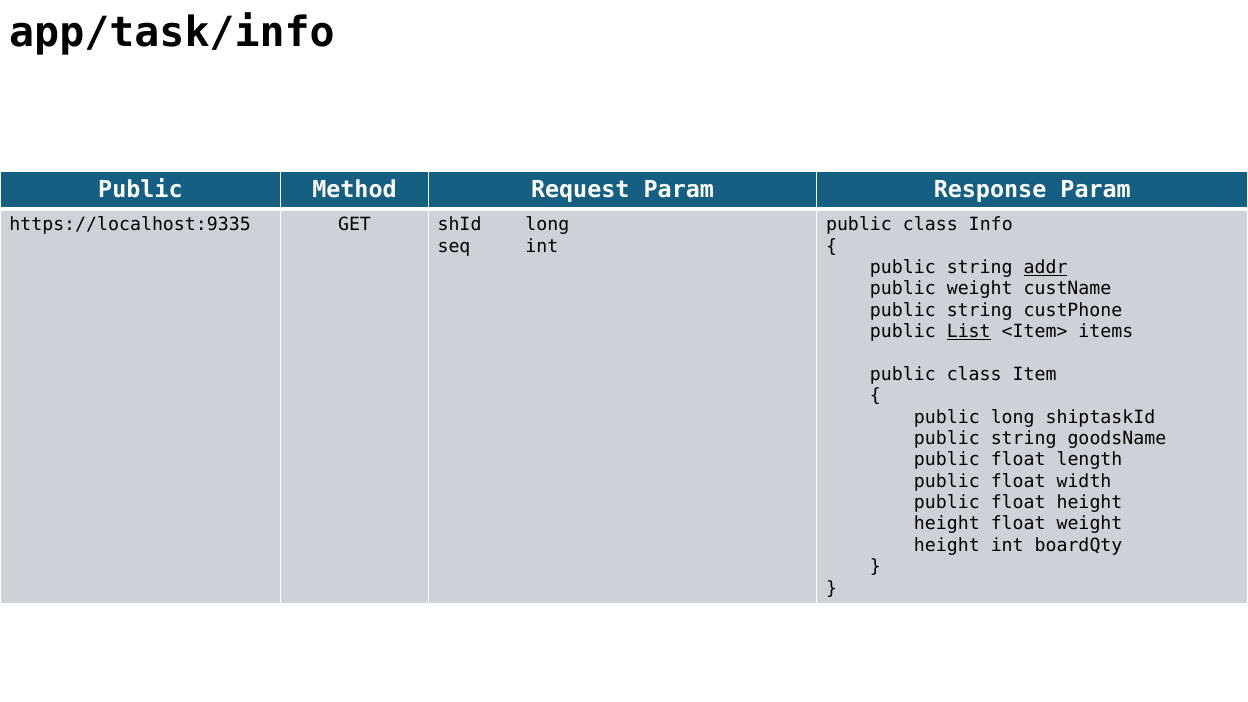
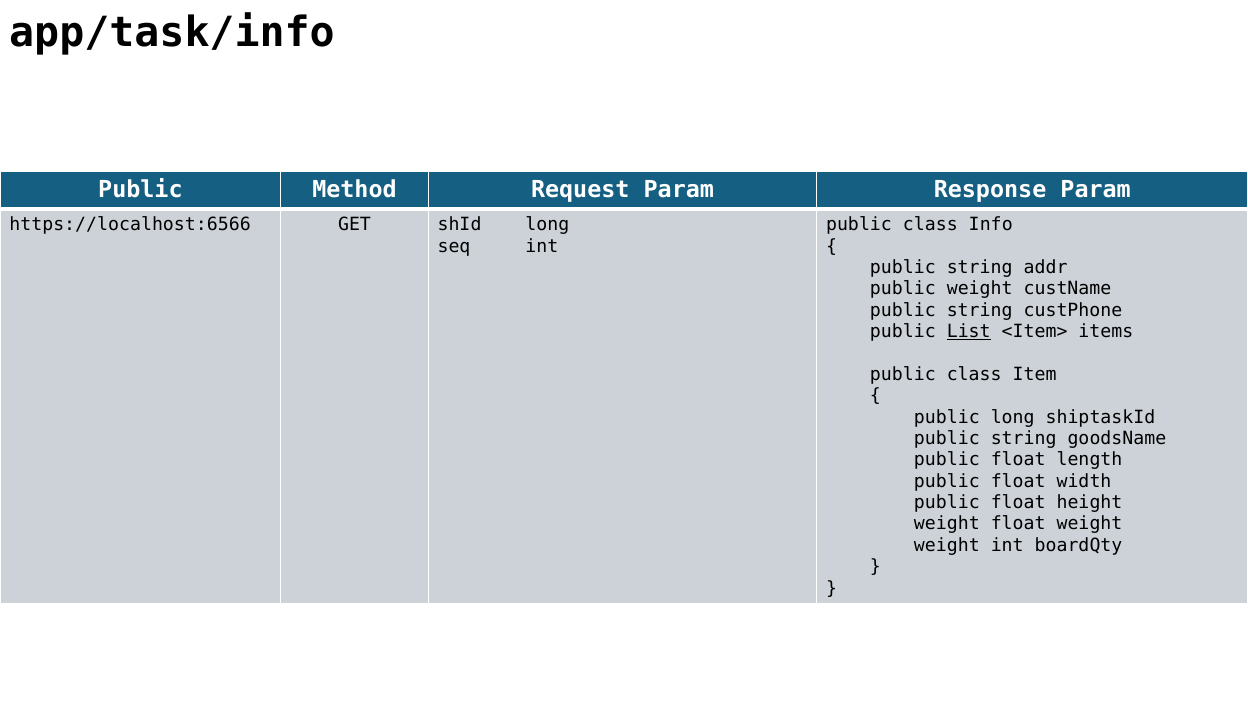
https://localhost:9335: https://localhost:9335 -> https://localhost:6566
addr underline: present -> none
height at (947, 524): height -> weight
height at (947, 545): height -> weight
